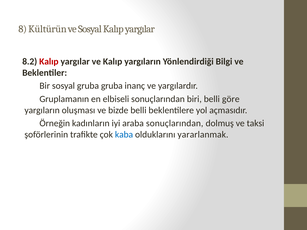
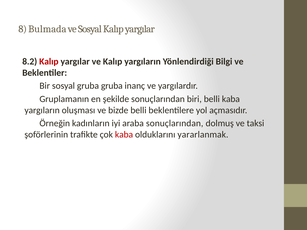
Kültürün: Kültürün -> Bulmada
elbiseli: elbiseli -> şekilde
belli göre: göre -> kaba
kaba at (124, 135) colour: blue -> red
